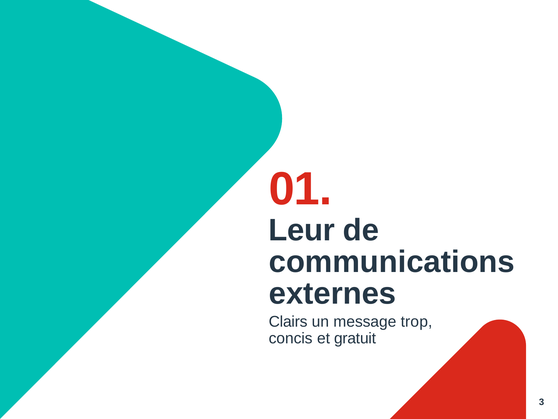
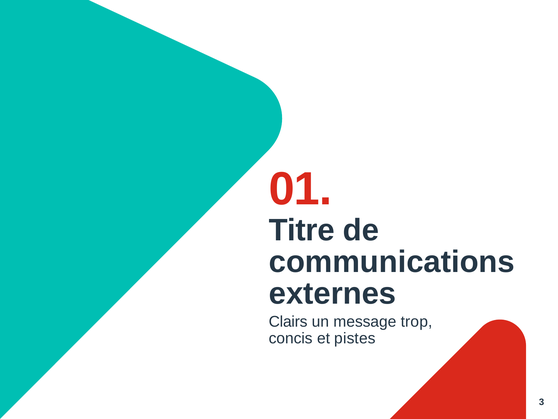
Leur: Leur -> Titre
gratuit: gratuit -> pistes
